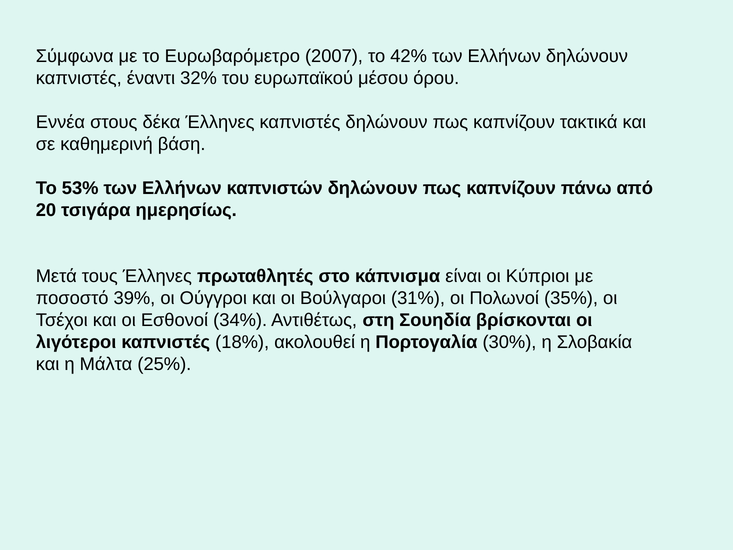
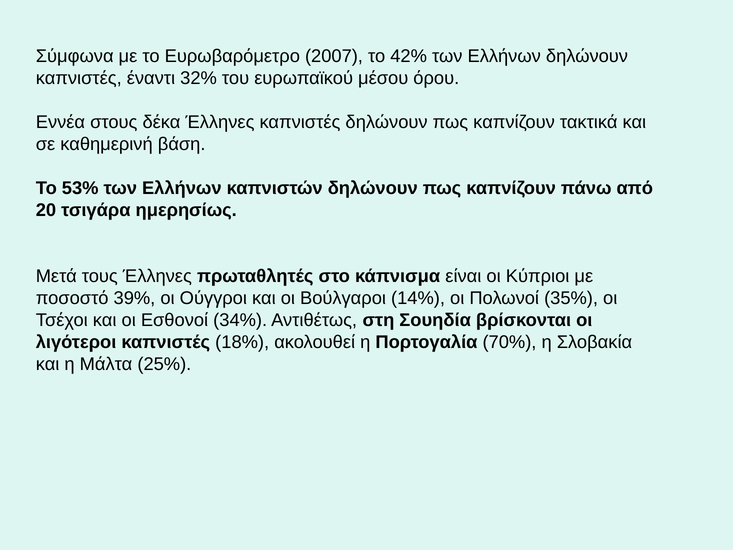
31%: 31% -> 14%
30%: 30% -> 70%
